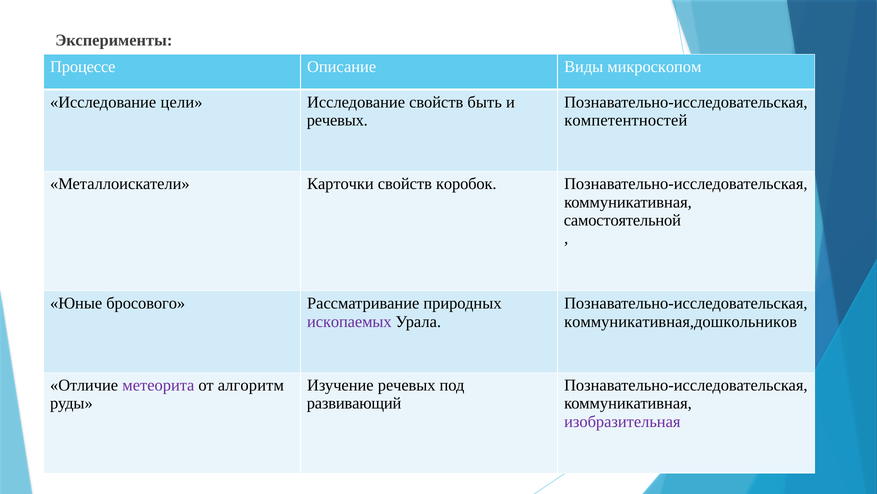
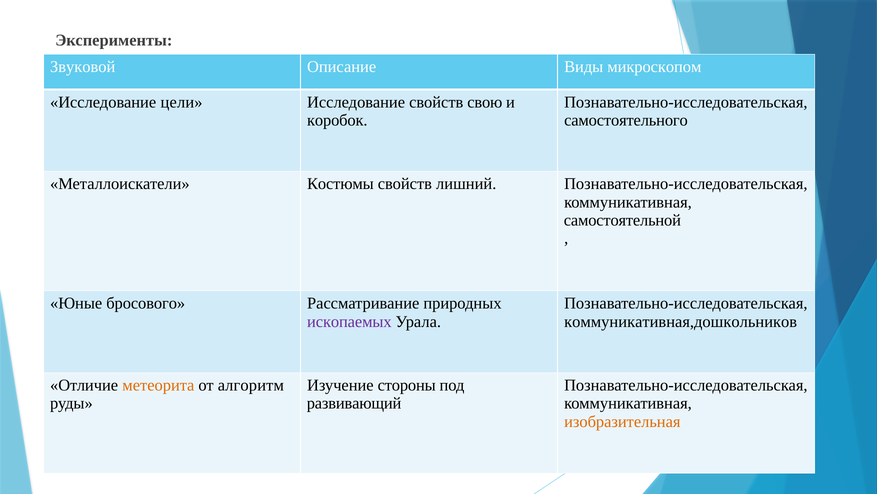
Процессе: Процессе -> Звуковой
быть: быть -> свою
речевых at (337, 120): речевых -> коробок
компетентностей: компетентностей -> самостоятельного
Карточки: Карточки -> Костюмы
коробок: коробок -> лишний
метеорита colour: purple -> orange
Изучение речевых: речевых -> стороны
изобразительная colour: purple -> orange
